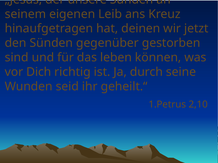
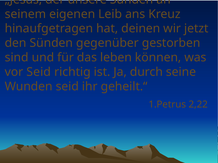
vor Dich: Dich -> Seid
2,10: 2,10 -> 2,22
